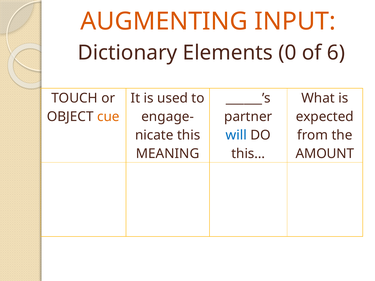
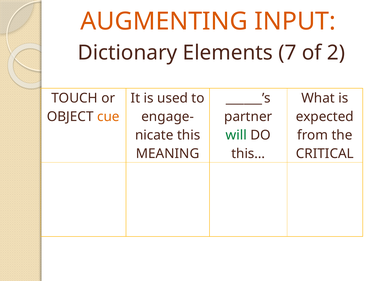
0: 0 -> 7
6: 6 -> 2
will colour: blue -> green
AMOUNT: AMOUNT -> CRITICAL
